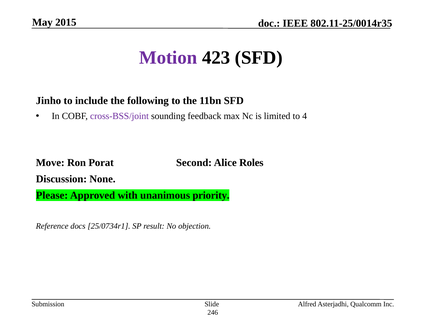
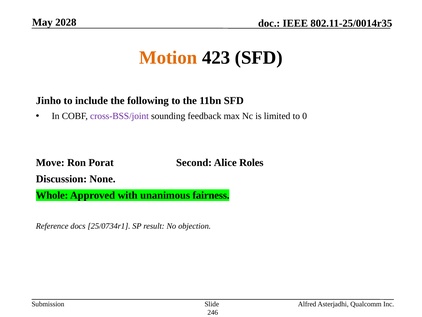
2015: 2015 -> 2028
Motion colour: purple -> orange
4: 4 -> 0
Please: Please -> Whole
priority: priority -> fairness
